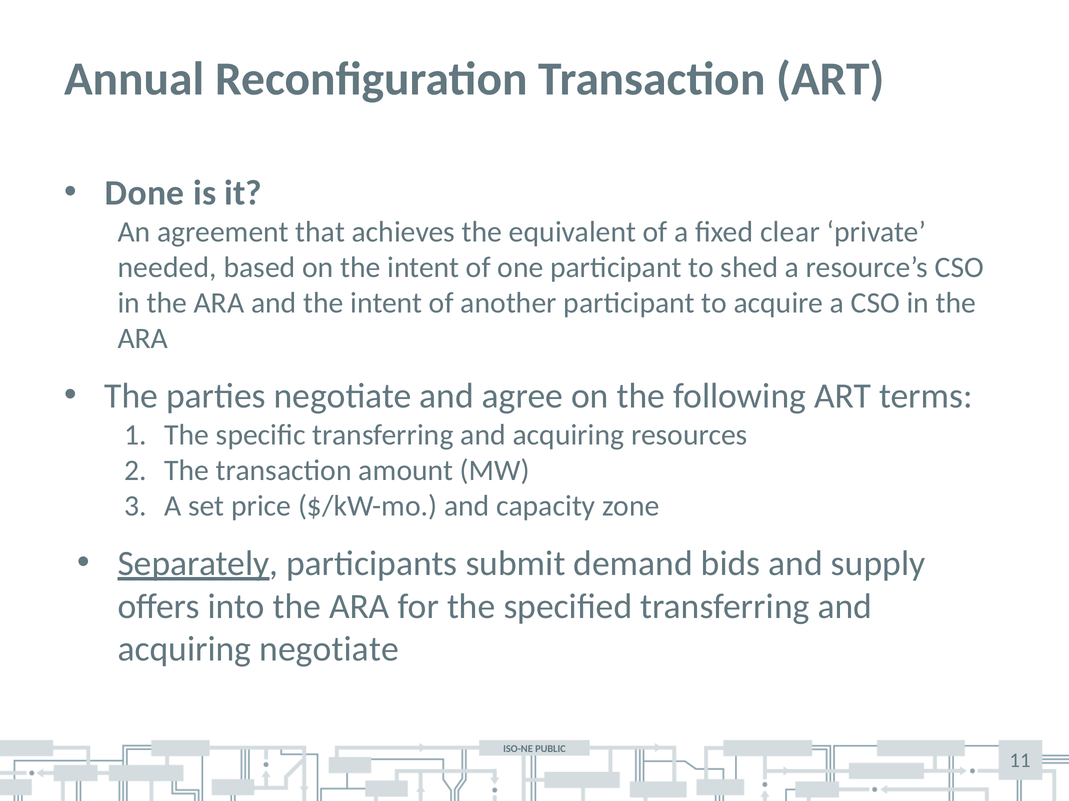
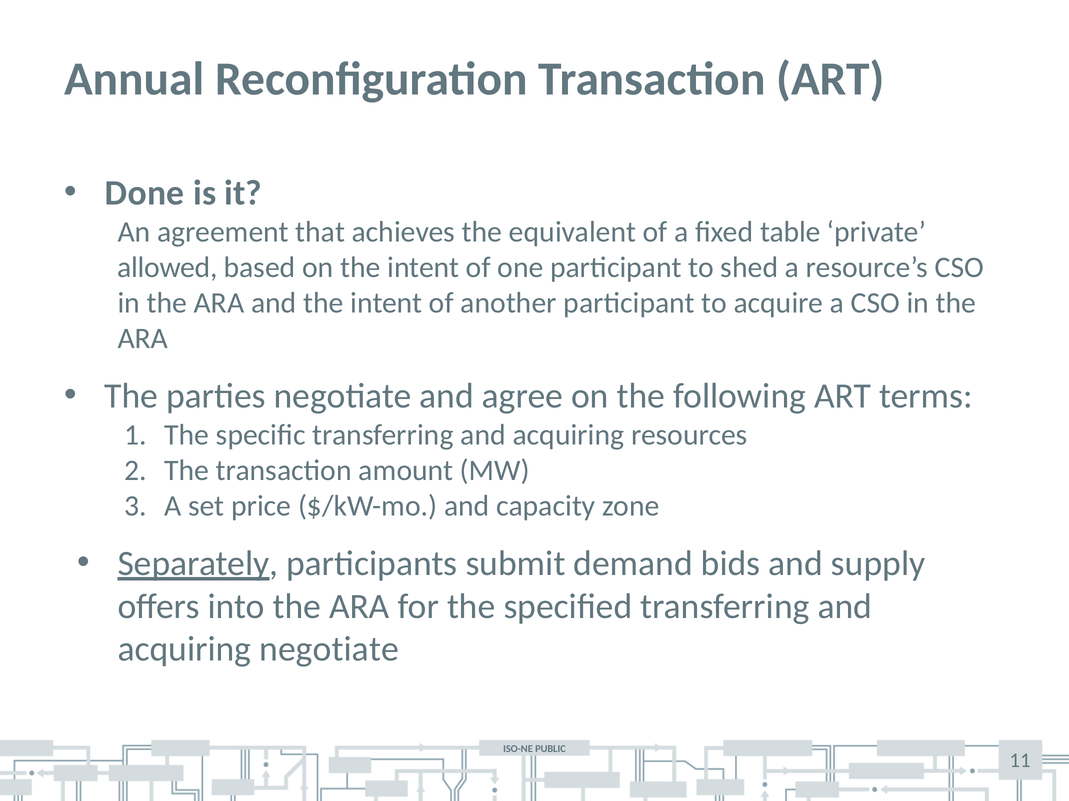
clear: clear -> table
needed: needed -> allowed
